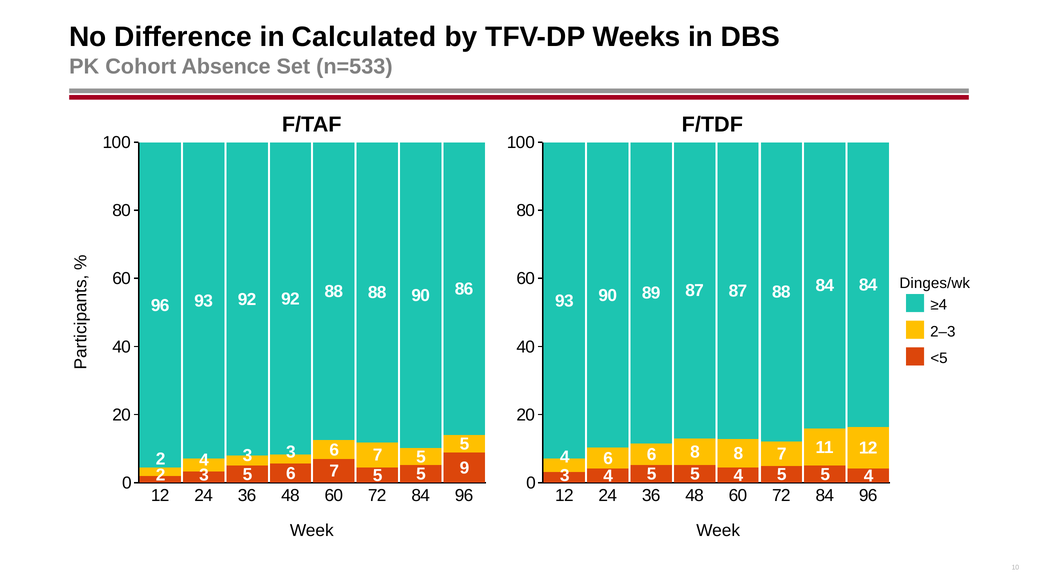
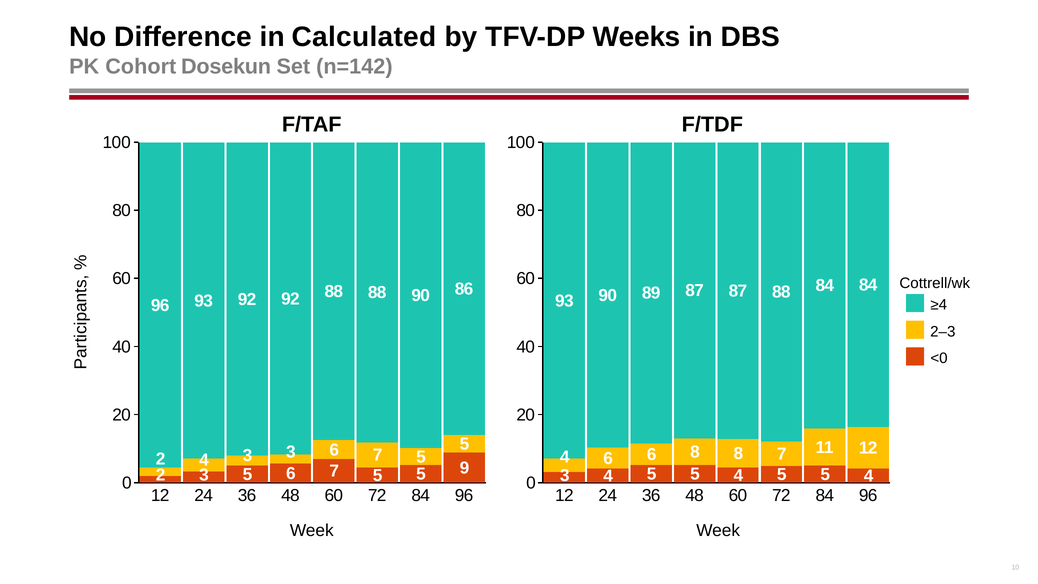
Absence: Absence -> Dosekun
n=533: n=533 -> n=142
Dinges/wk: Dinges/wk -> Cottrell/wk
<5: <5 -> <0
